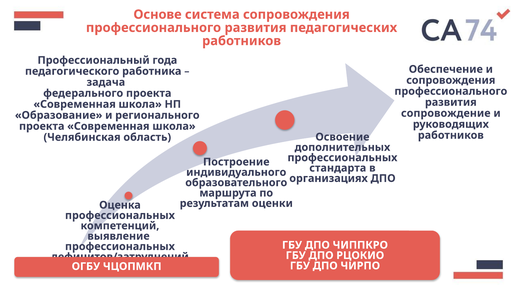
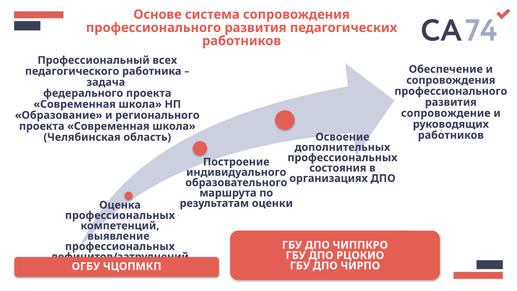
года: года -> всех
стандарта: стандарта -> состояния
